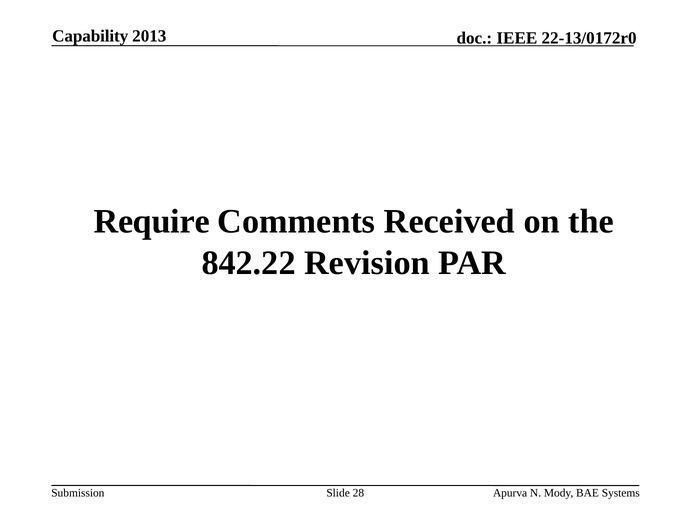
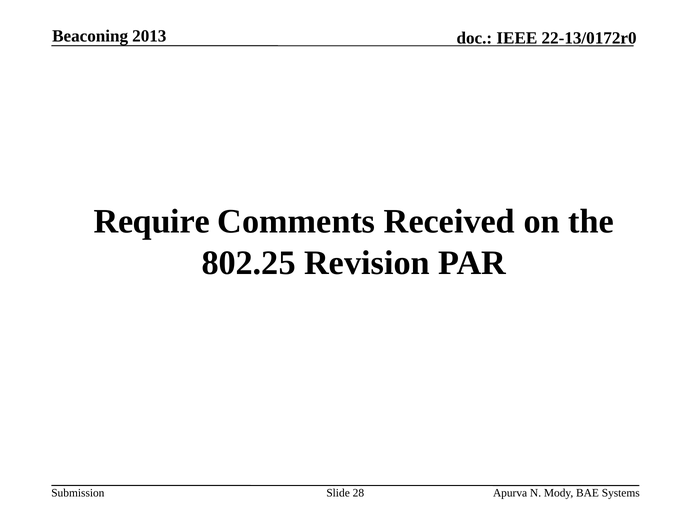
Capability: Capability -> Beaconing
842.22: 842.22 -> 802.25
